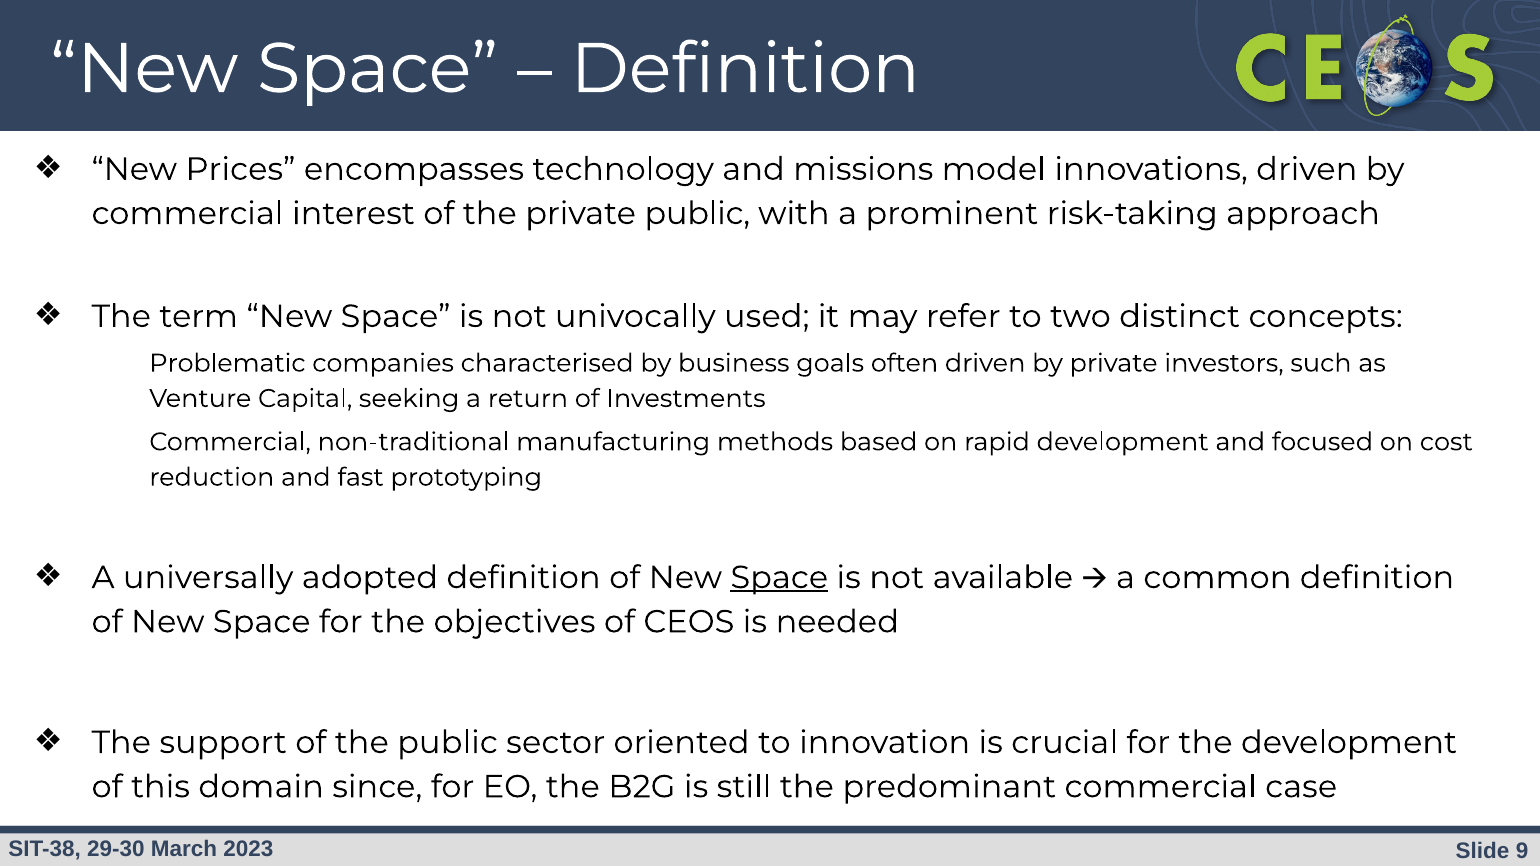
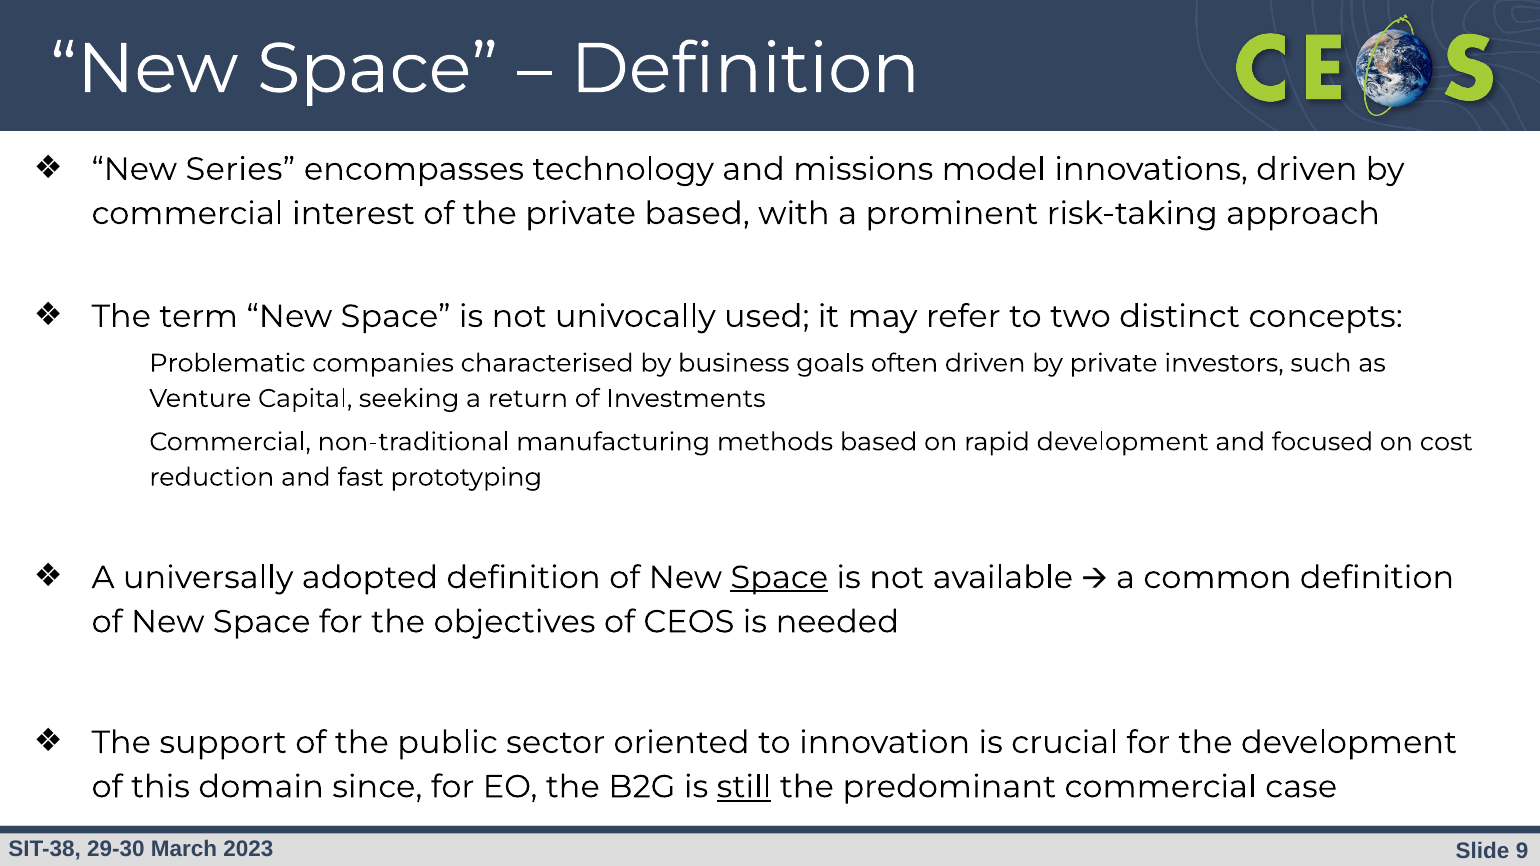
Prices: Prices -> Series
private public: public -> based
still underline: none -> present
